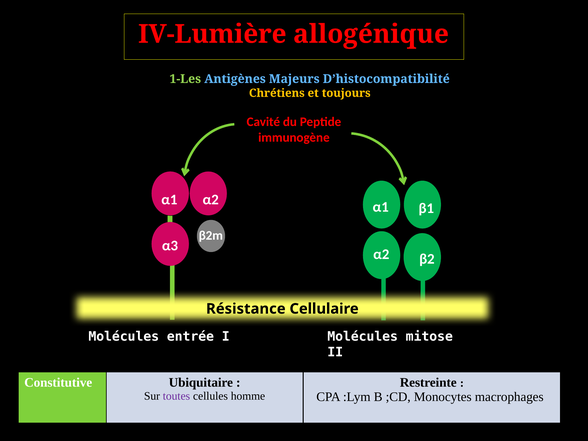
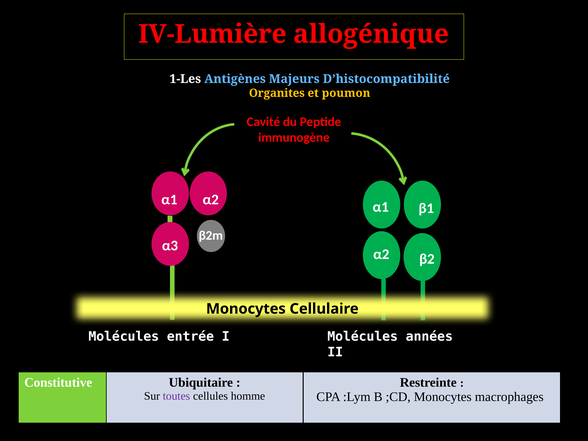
1-Les colour: light green -> white
Chrétiens: Chrétiens -> Organites
toujours: toujours -> poumon
Résistance at (246, 309): Résistance -> Monocytes
mitose: mitose -> années
